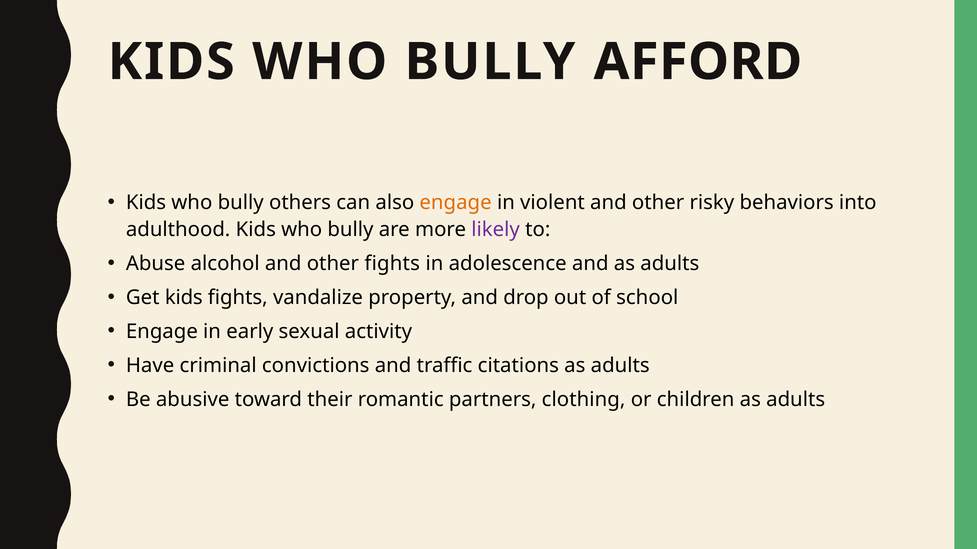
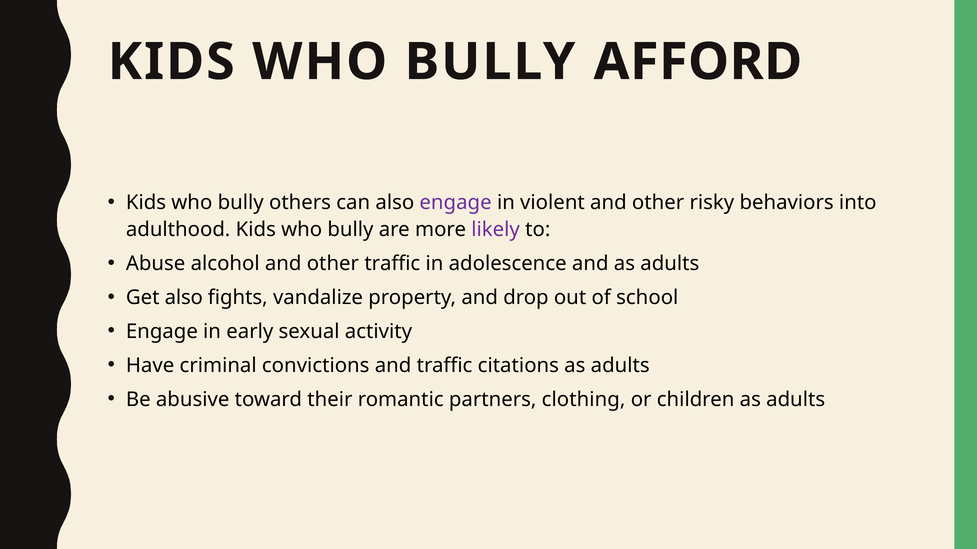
engage at (456, 203) colour: orange -> purple
other fights: fights -> traffic
Get kids: kids -> also
